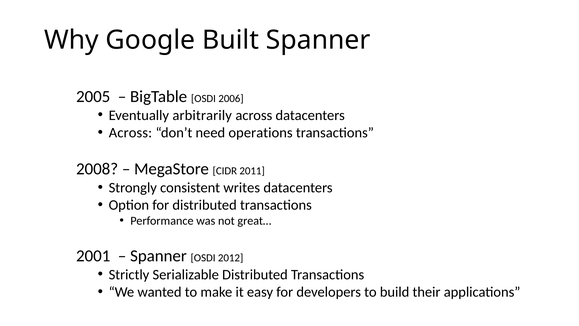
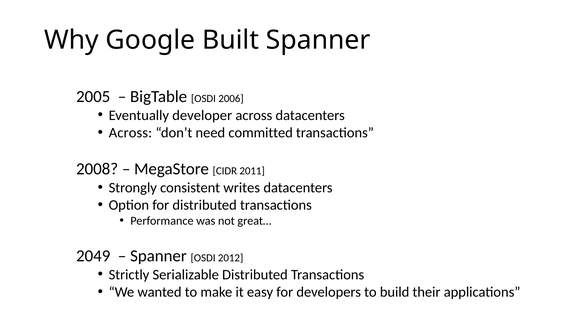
arbitrarily: arbitrarily -> developer
operations: operations -> committed
2001: 2001 -> 2049
